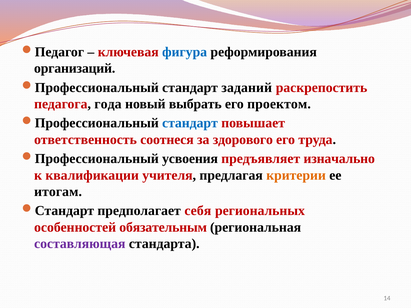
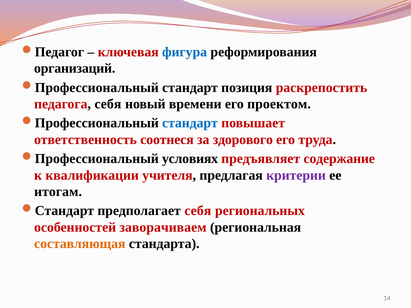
заданий: заданий -> позиция
педагога года: года -> себя
выбрать: выбрать -> времени
усвоения: усвоения -> условиях
изначально: изначально -> содержание
критерии colour: orange -> purple
обязательным: обязательным -> заворачиваем
составляющая colour: purple -> orange
